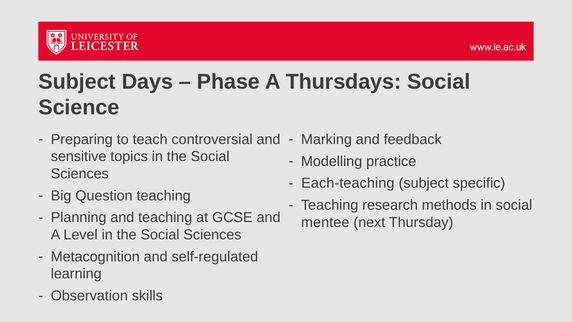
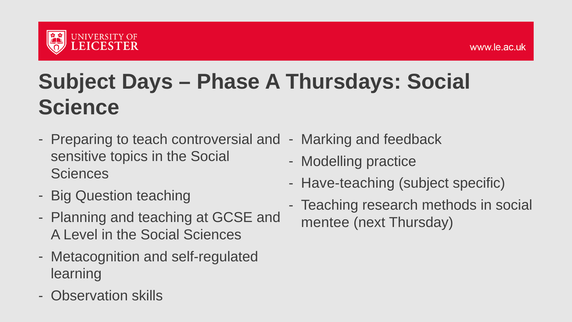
Each-teaching: Each-teaching -> Have-teaching
